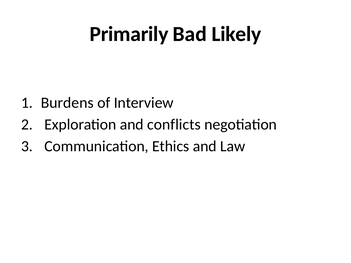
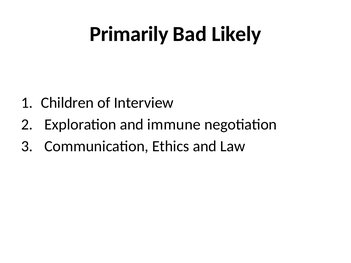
Burdens: Burdens -> Children
conflicts: conflicts -> immune
